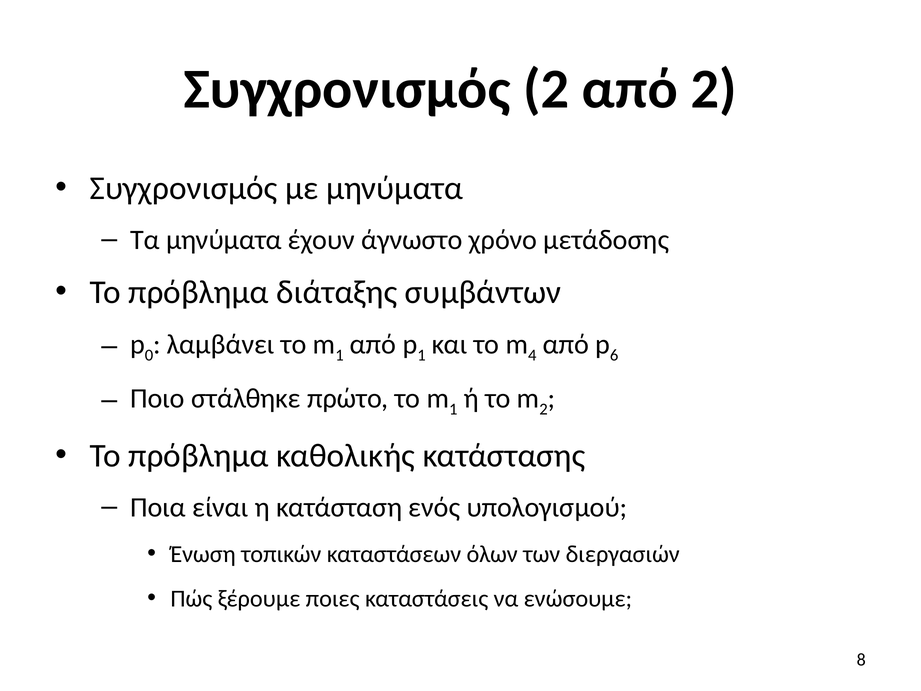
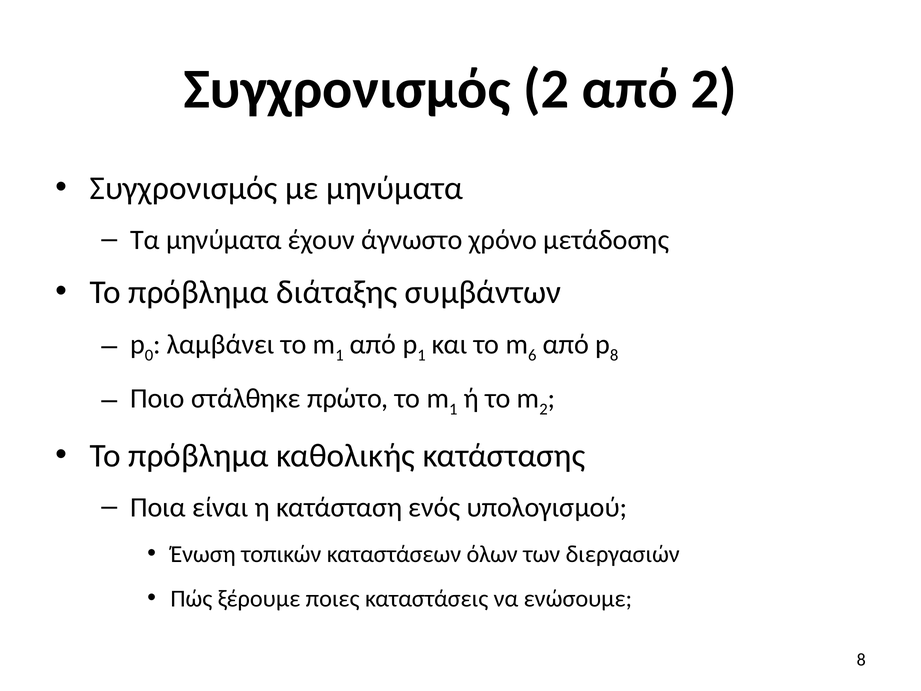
4: 4 -> 6
6 at (614, 355): 6 -> 8
